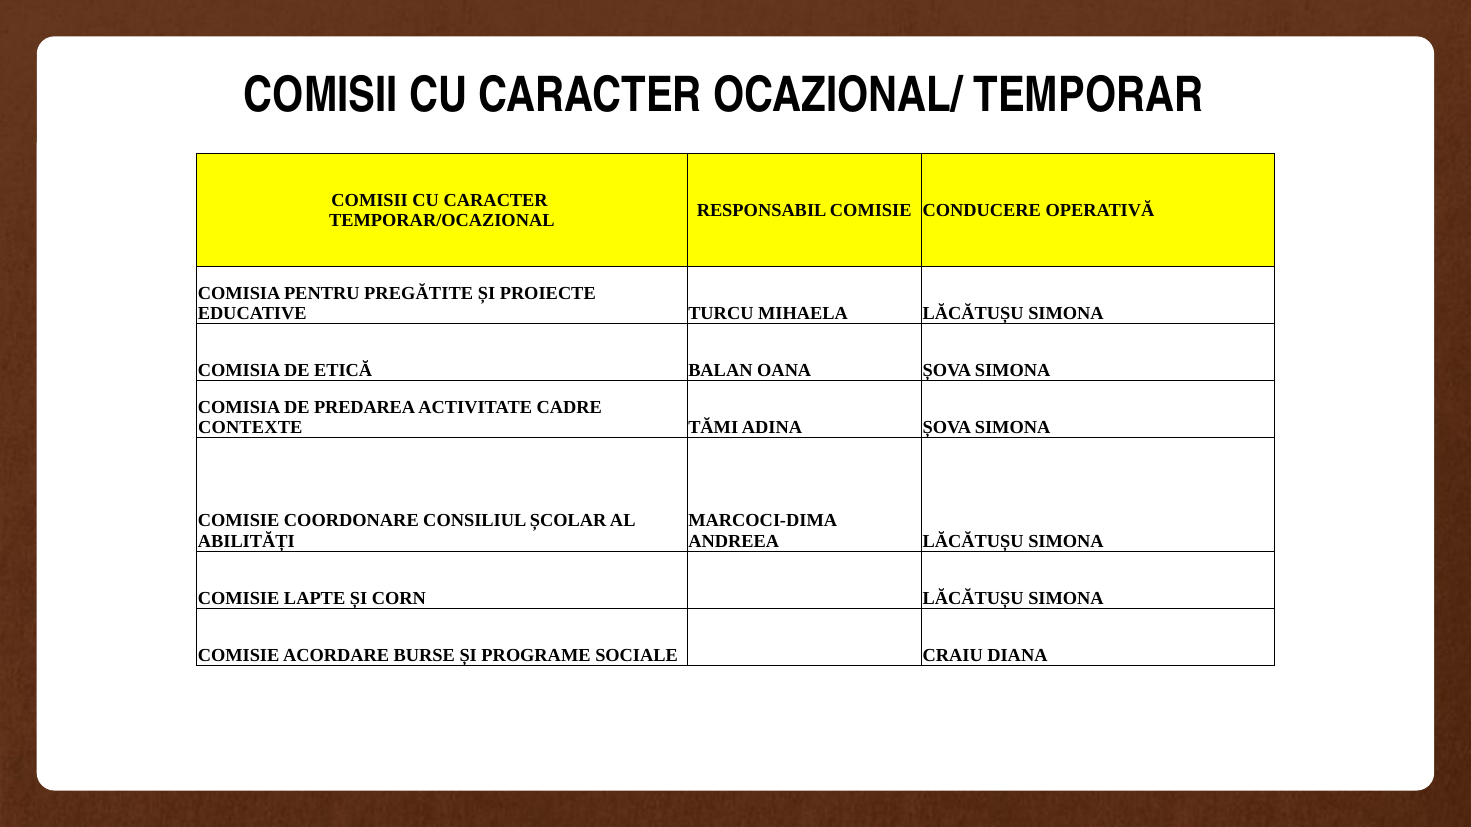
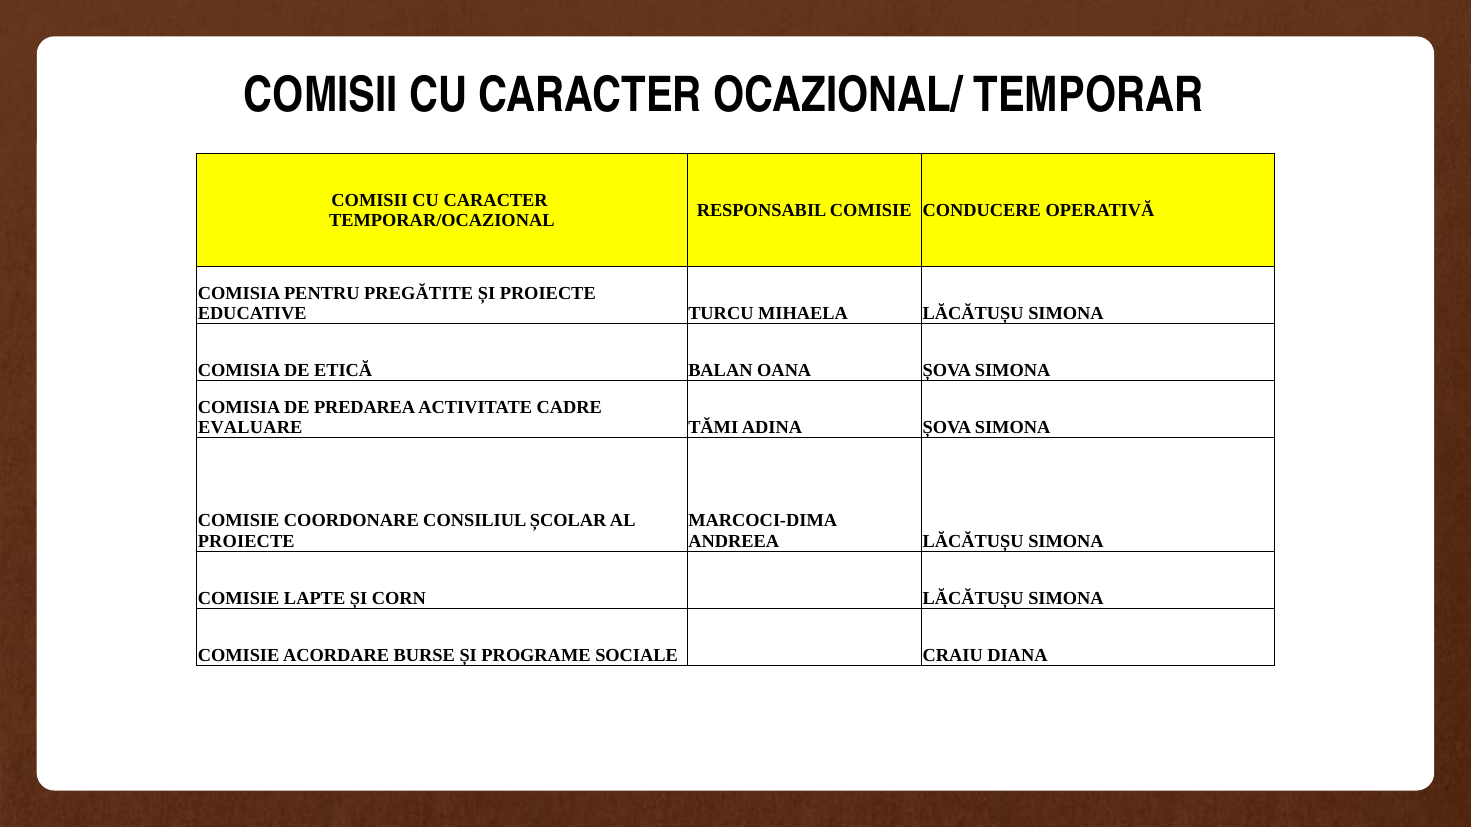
CONTEXTE: CONTEXTE -> EVALUARE
ABILITĂȚI at (246, 542): ABILITĂȚI -> PROIECTE
